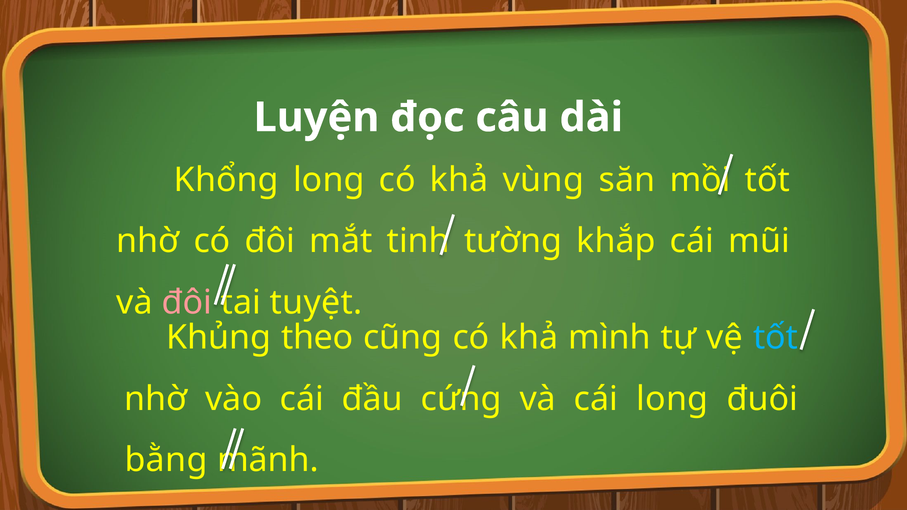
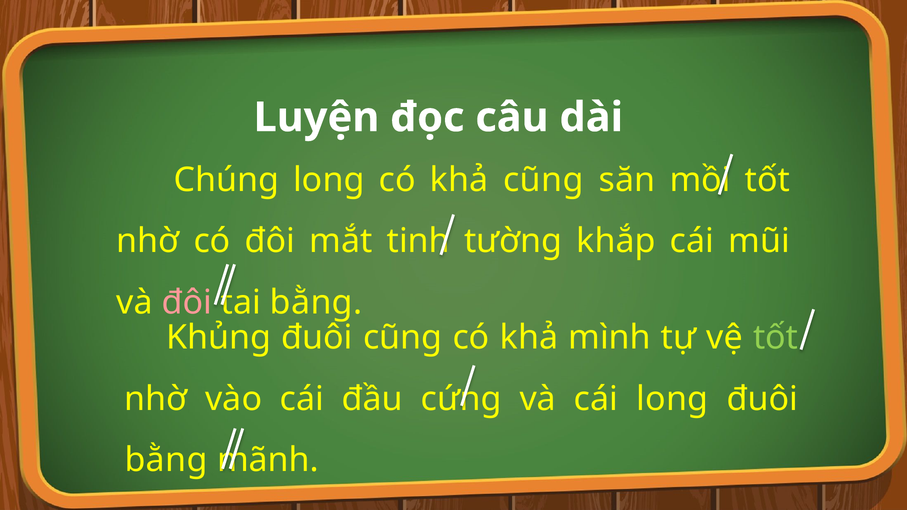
Khổng: Khổng -> Chúng
khả vùng: vùng -> cũng
tuyệt at (316, 302): tuyệt -> bằng
Khủng theo: theo -> đuôi
tốt at (776, 338) colour: light blue -> light green
